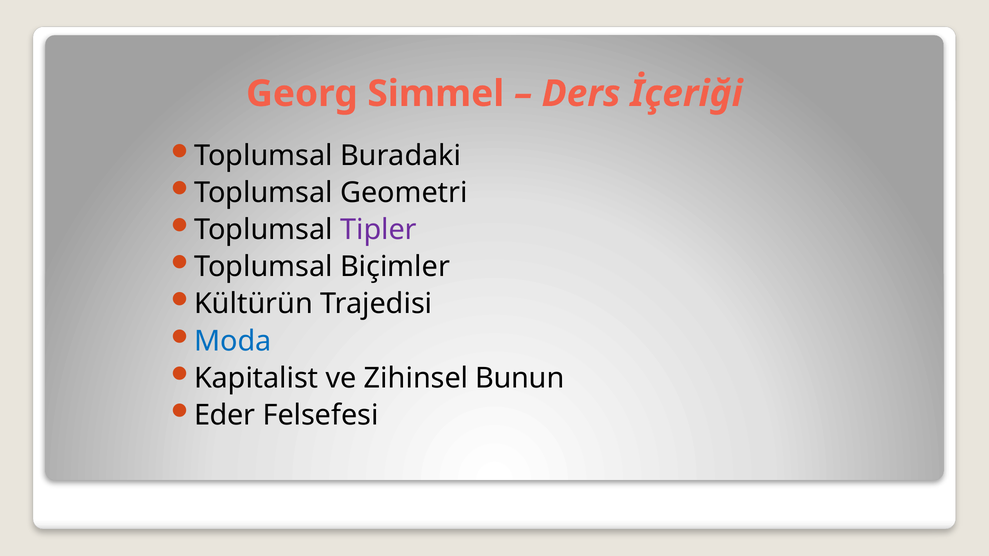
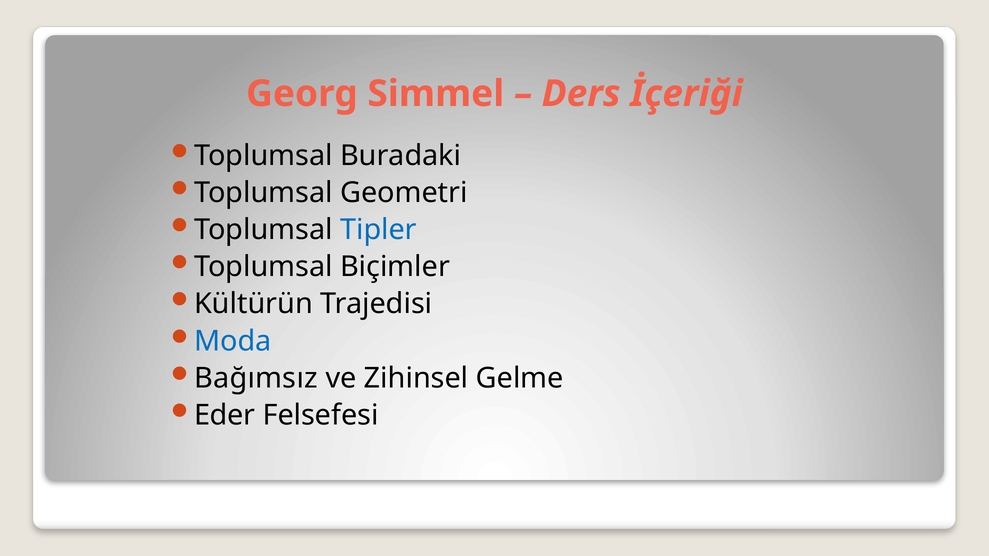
Tipler colour: purple -> blue
Kapitalist: Kapitalist -> Bağımsız
Bunun: Bunun -> Gelme
